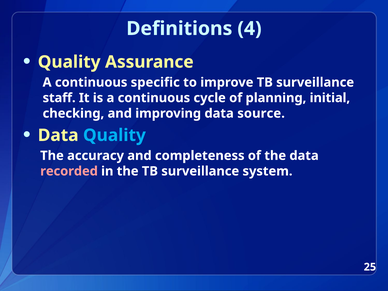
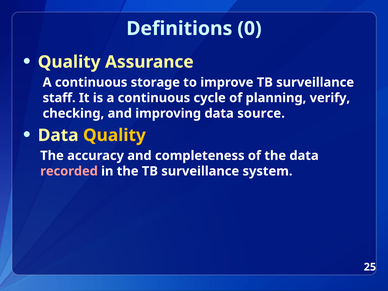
4: 4 -> 0
specific: specific -> storage
initial: initial -> verify
Quality at (114, 135) colour: light blue -> yellow
